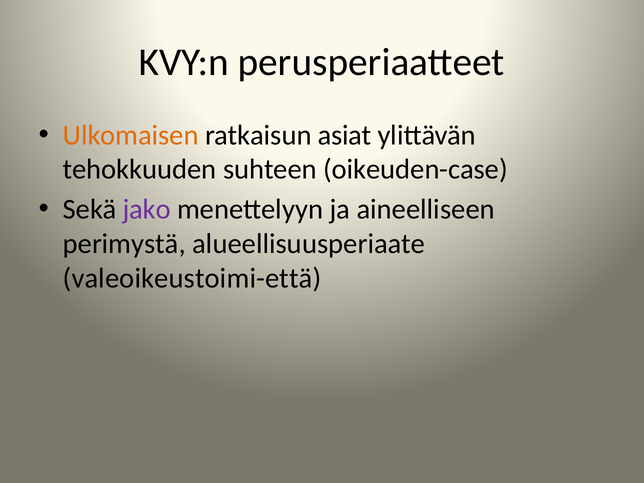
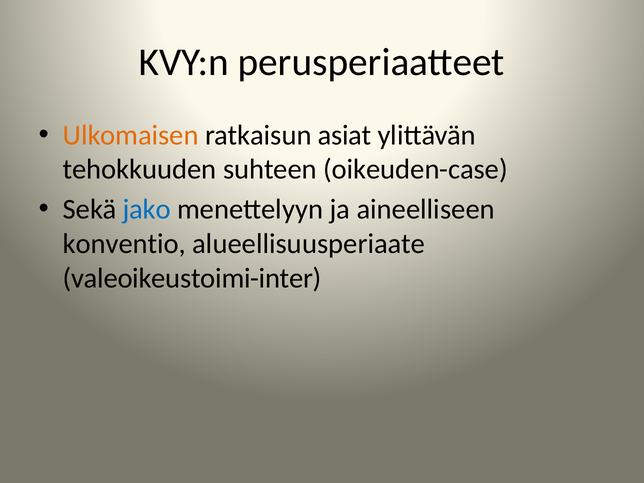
jako colour: purple -> blue
perimystä: perimystä -> konventio
valeoikeustoimi-että: valeoikeustoimi-että -> valeoikeustoimi-inter
